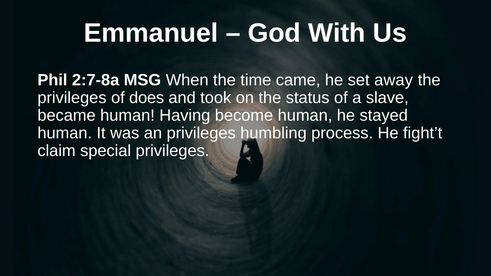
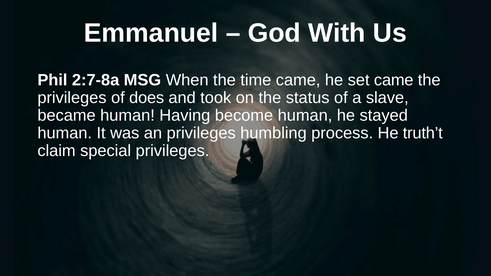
set away: away -> came
fight’t: fight’t -> truth’t
